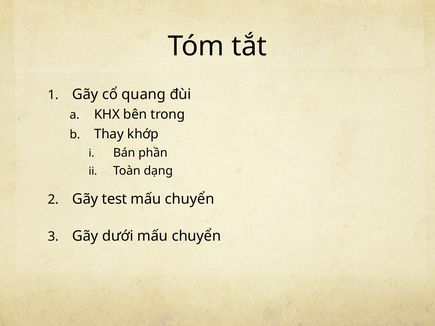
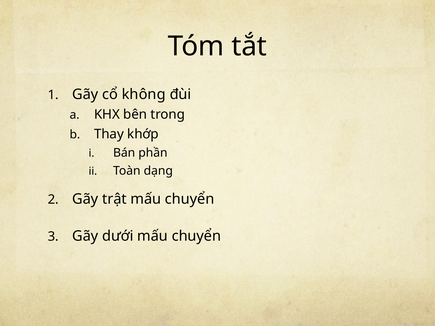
quang: quang -> không
test: test -> trật
